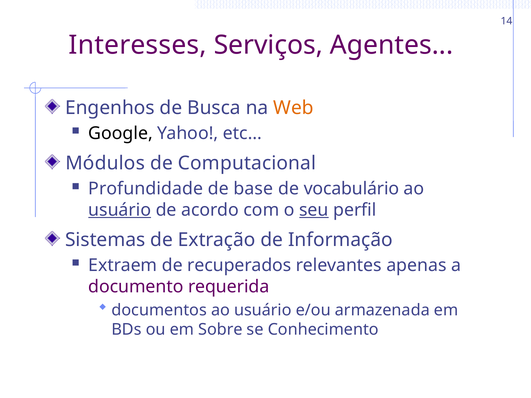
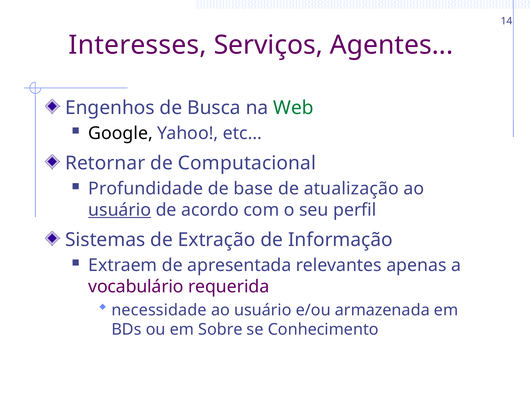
Web colour: orange -> green
Módulos: Módulos -> Retornar
vocabulário: vocabulário -> atualização
seu underline: present -> none
recuperados: recuperados -> apresentada
documento: documento -> vocabulário
documentos: documentos -> necessidade
